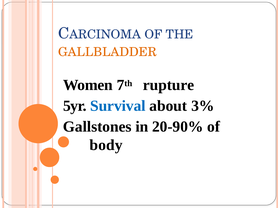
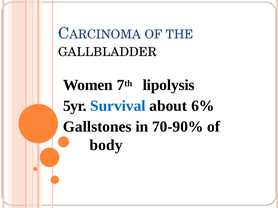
GALLBLADDER colour: orange -> black
rupture: rupture -> lipolysis
3%: 3% -> 6%
20-90%: 20-90% -> 70-90%
